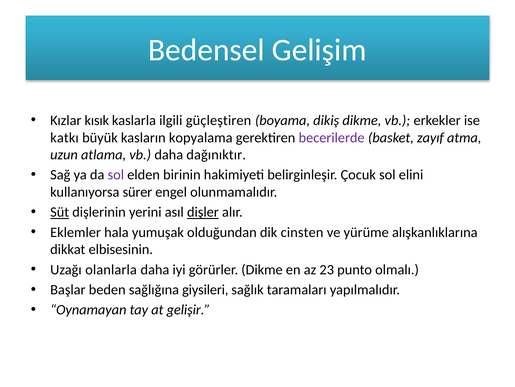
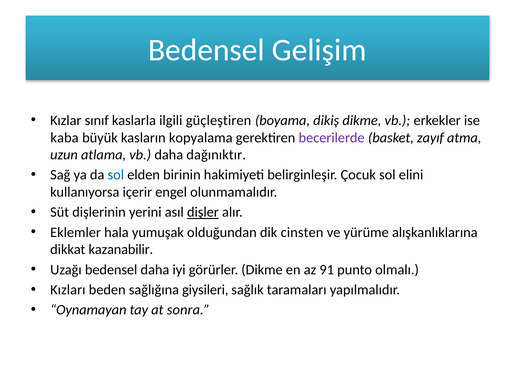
kısık: kısık -> sınıf
katkı: katkı -> kaba
sol at (116, 175) colour: purple -> blue
sürer: sürer -> içerir
Süt underline: present -> none
elbisesinin: elbisesinin -> kazanabilir
Uzağı olanlarla: olanlarla -> bedensel
23: 23 -> 91
Başlar: Başlar -> Kızları
gelişir: gelişir -> sonra
